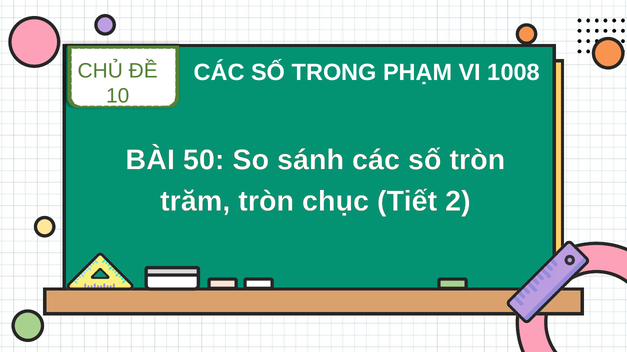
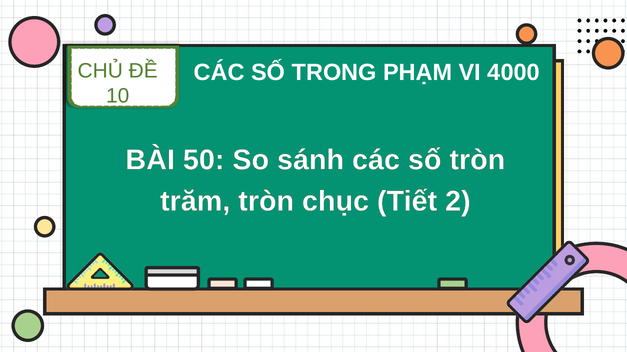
1008: 1008 -> 4000
